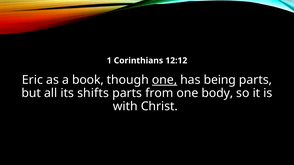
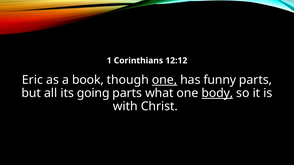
being: being -> funny
shifts: shifts -> going
from: from -> what
body underline: none -> present
